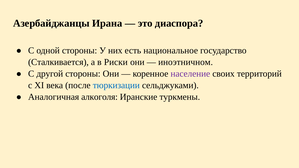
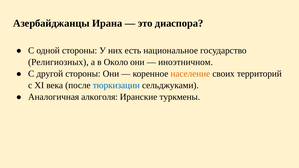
Сталкивается: Сталкивается -> Религиозных
Риски: Риски -> Около
население colour: purple -> orange
